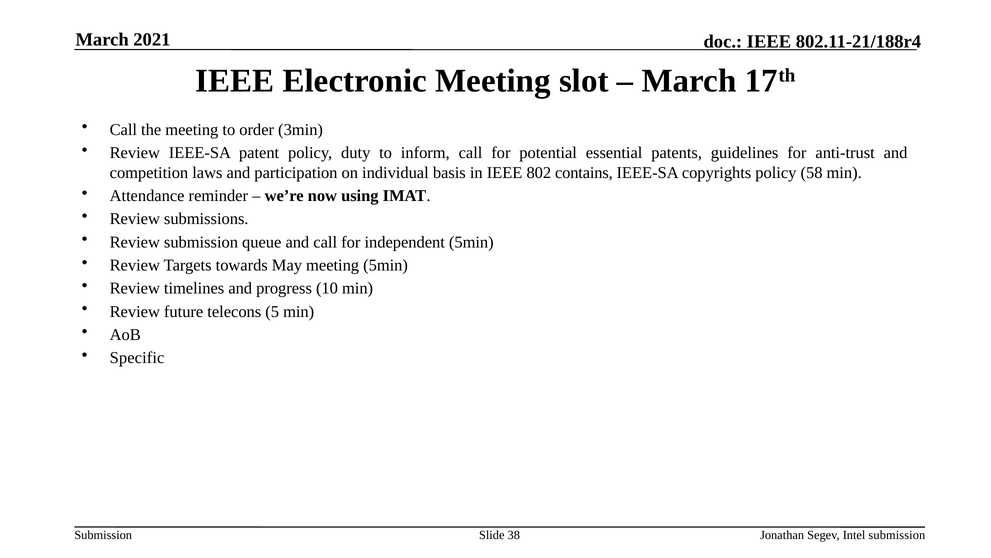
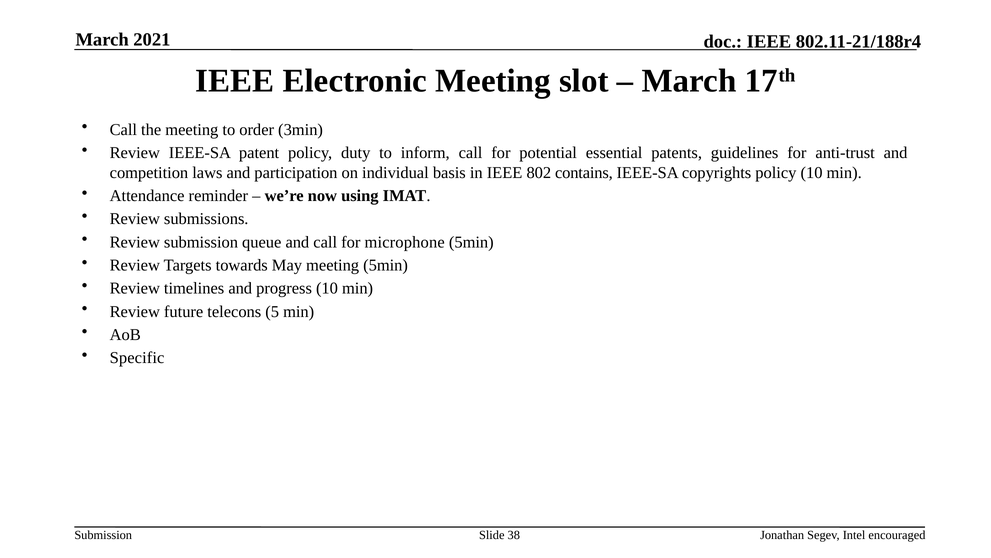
policy 58: 58 -> 10
independent: independent -> microphone
Intel submission: submission -> encouraged
